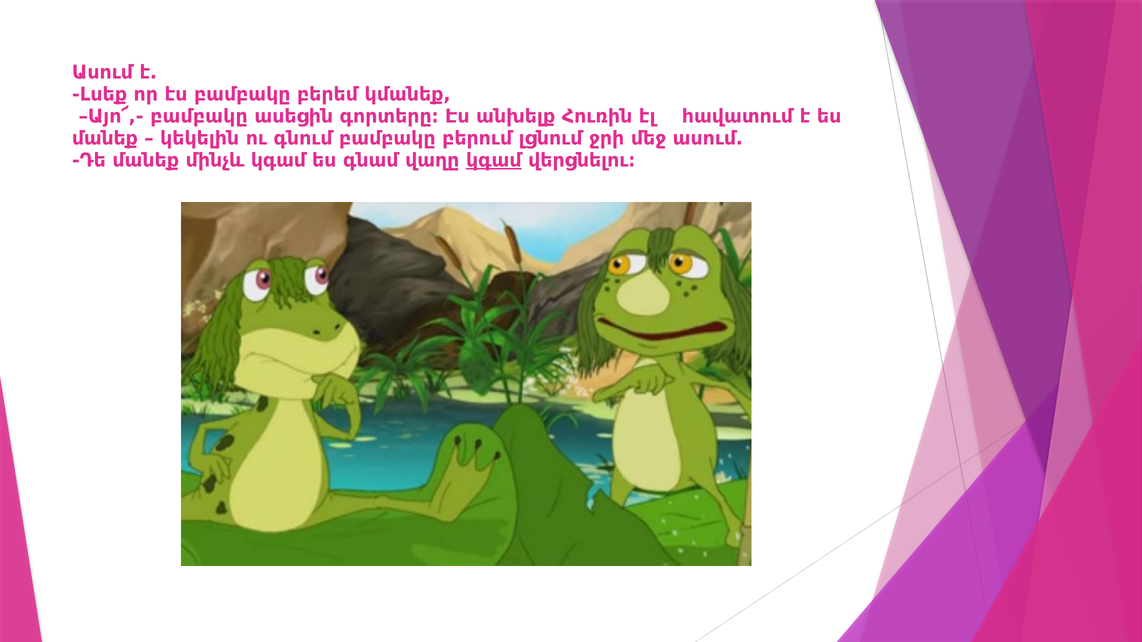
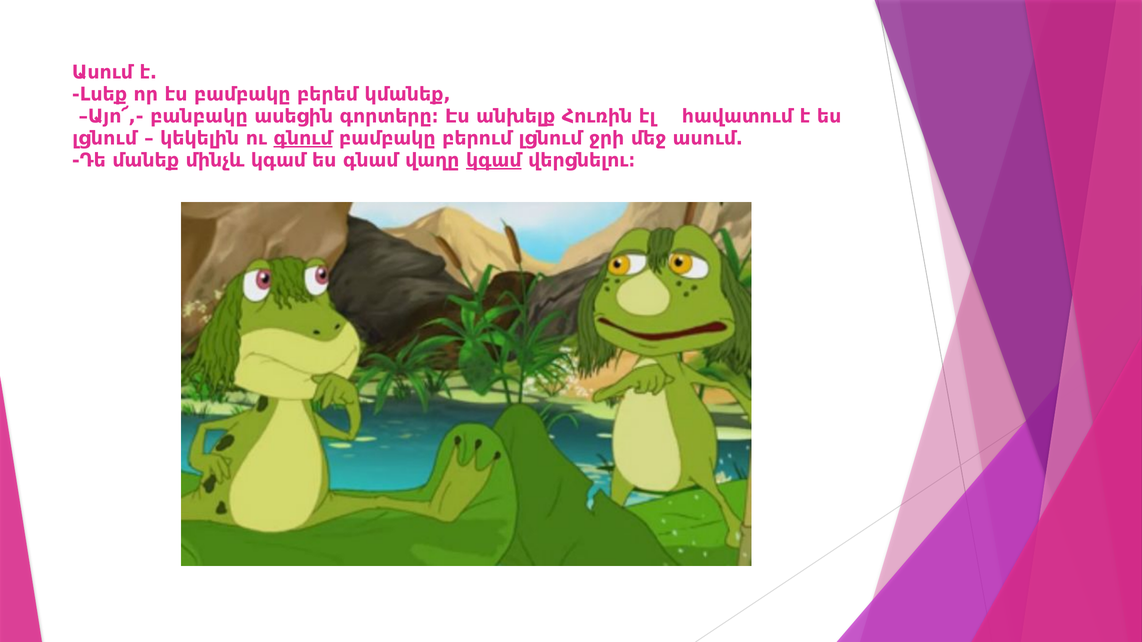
Այո՜,- բամբակը: բամբակը -> բանբակը
մանեք at (105, 139): մանեք -> լցնում
գնում underline: none -> present
